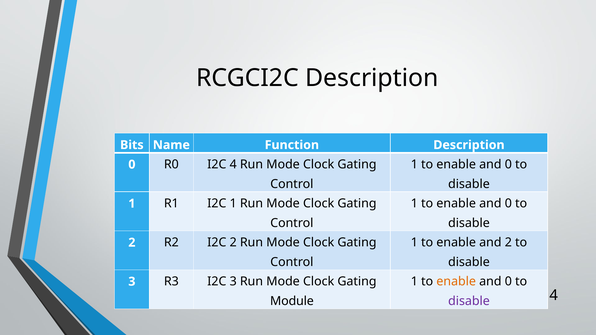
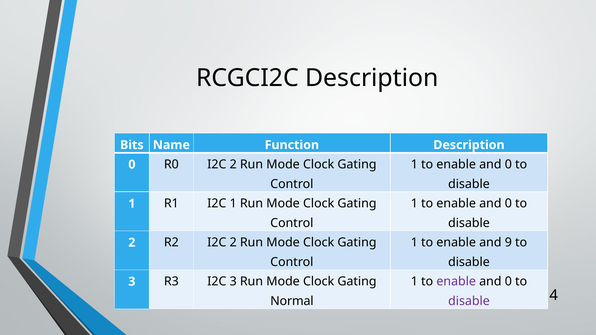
R0 I2C 4: 4 -> 2
and 2: 2 -> 9
enable at (456, 282) colour: orange -> purple
Module: Module -> Normal
